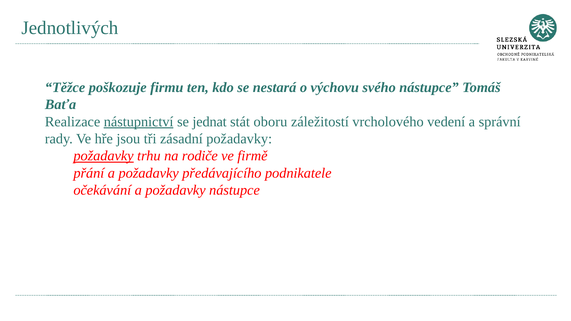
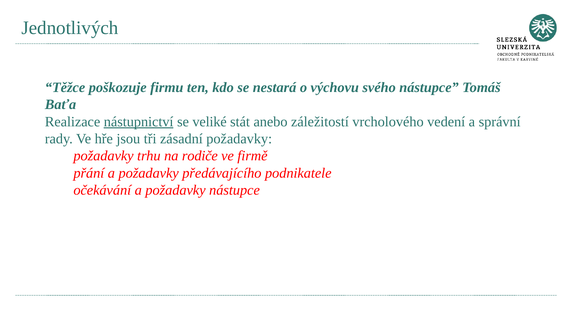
jednat: jednat -> veliké
oboru: oboru -> anebo
požadavky at (103, 156) underline: present -> none
